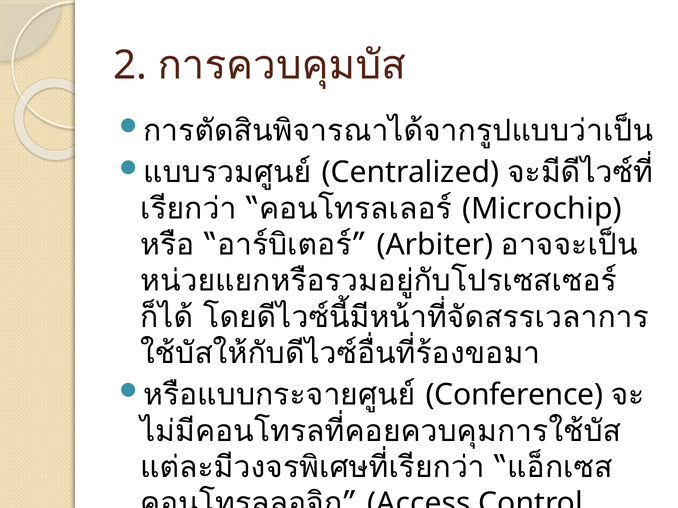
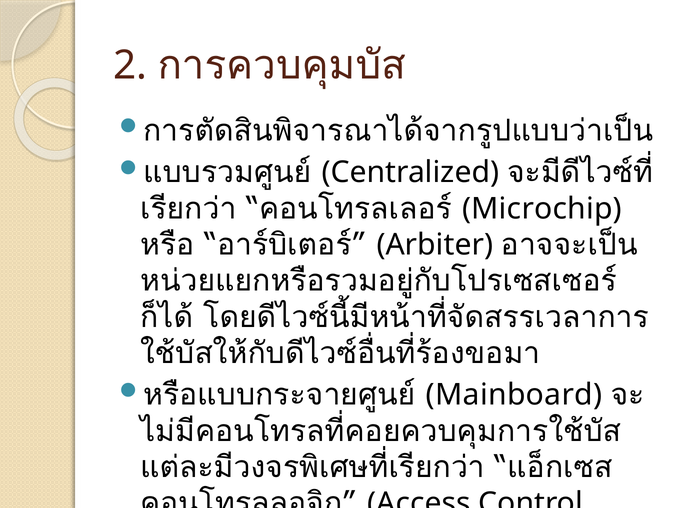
Conference: Conference -> Mainboard
